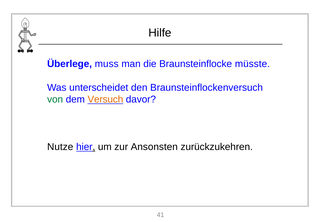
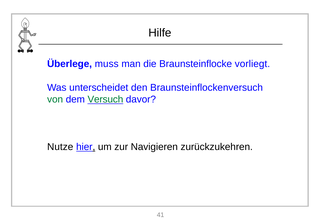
müsste: müsste -> vorliegt
Versuch colour: orange -> green
Ansonsten: Ansonsten -> Navigieren
